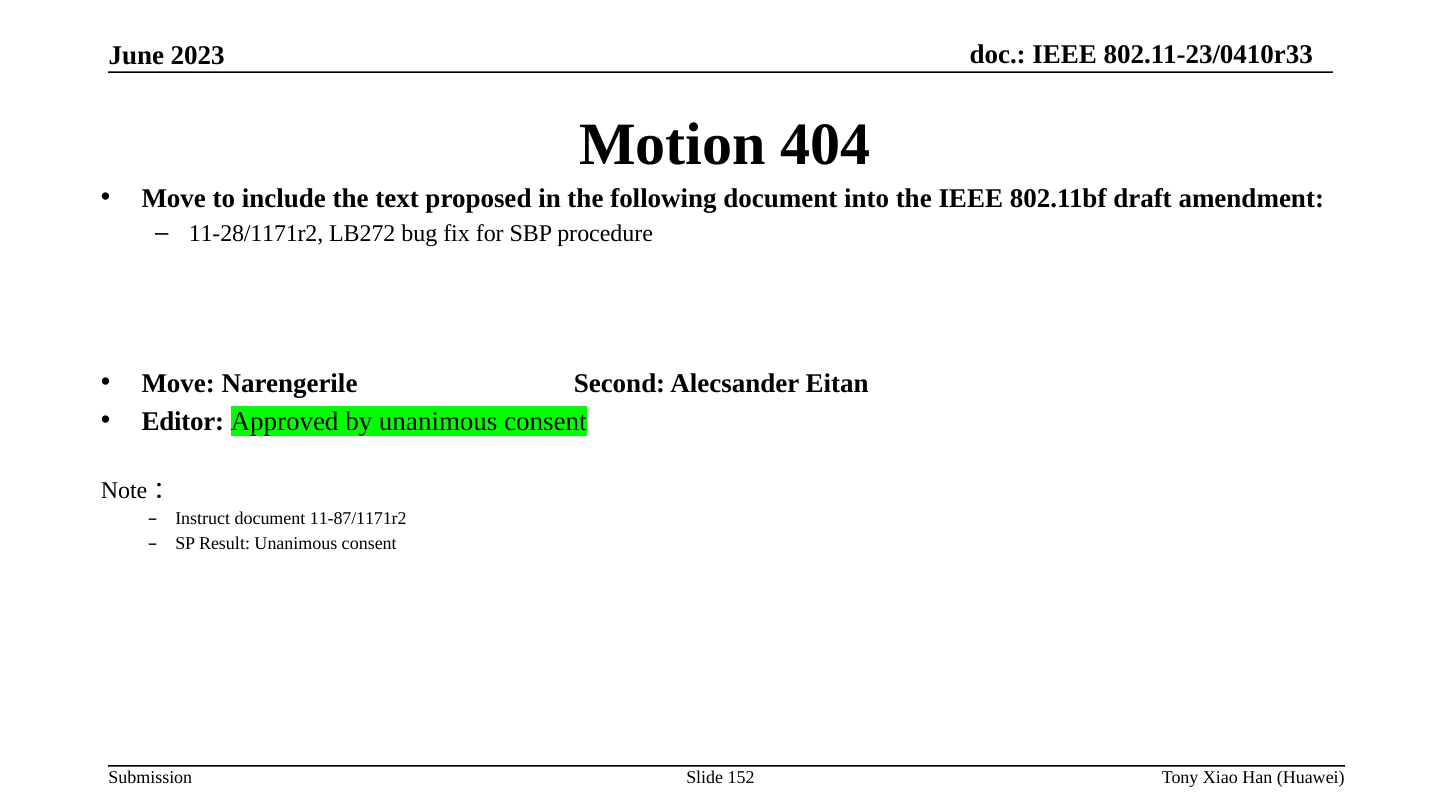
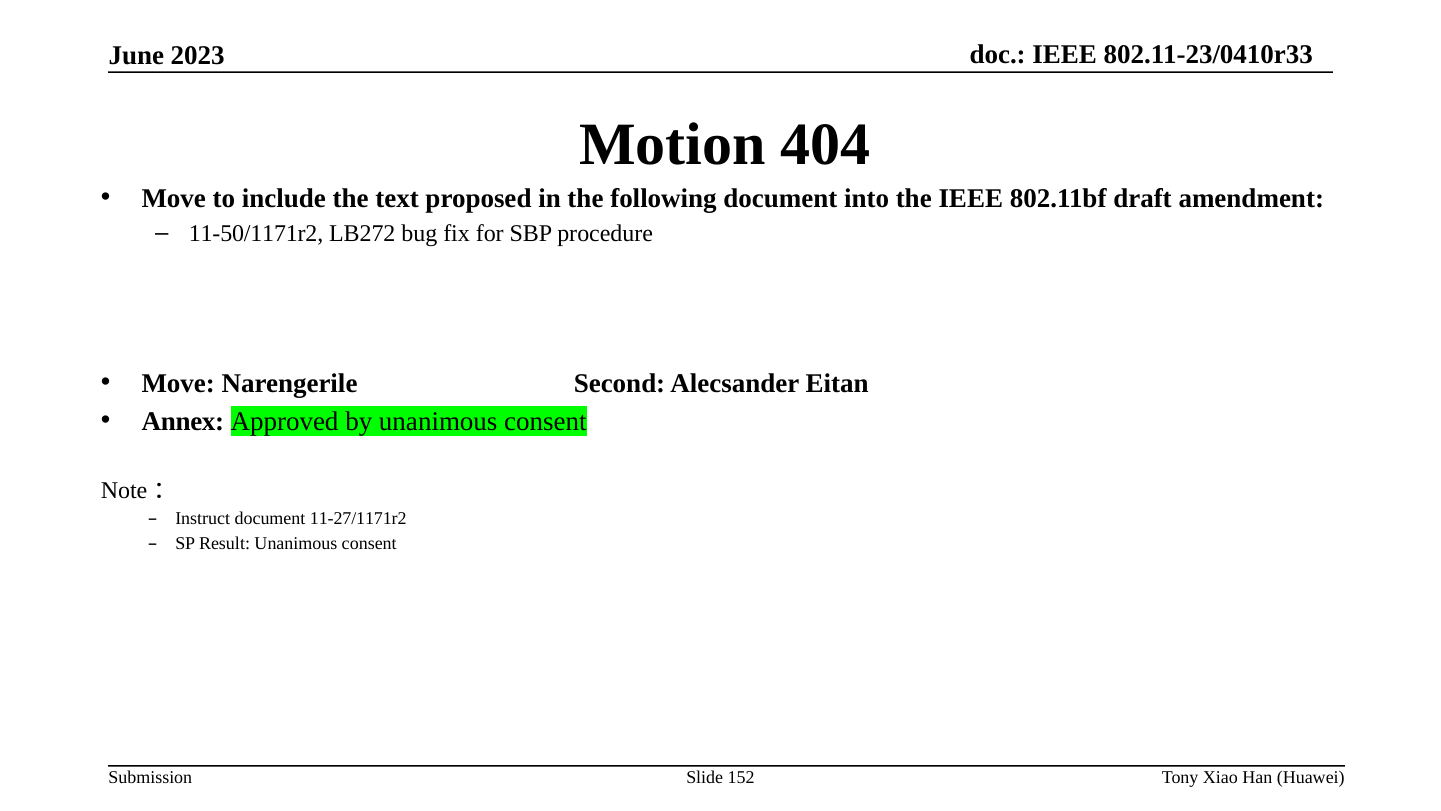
11-28/1171r2: 11-28/1171r2 -> 11-50/1171r2
Editor: Editor -> Annex
11-87/1171r2: 11-87/1171r2 -> 11-27/1171r2
